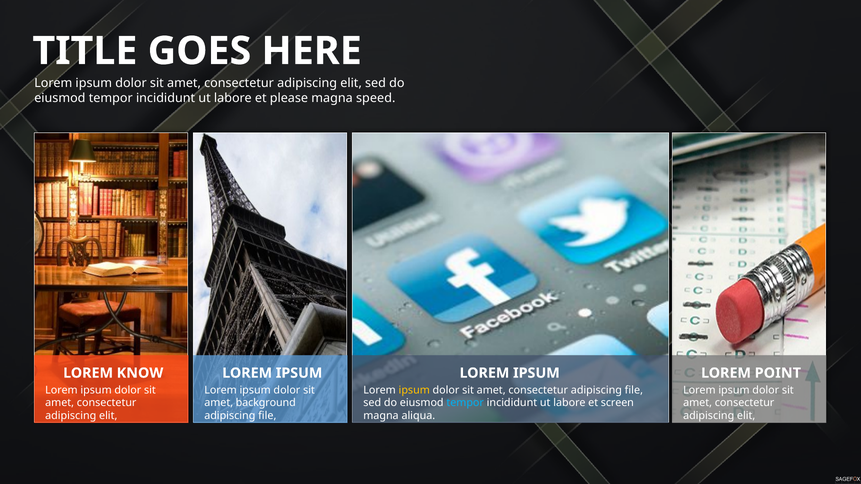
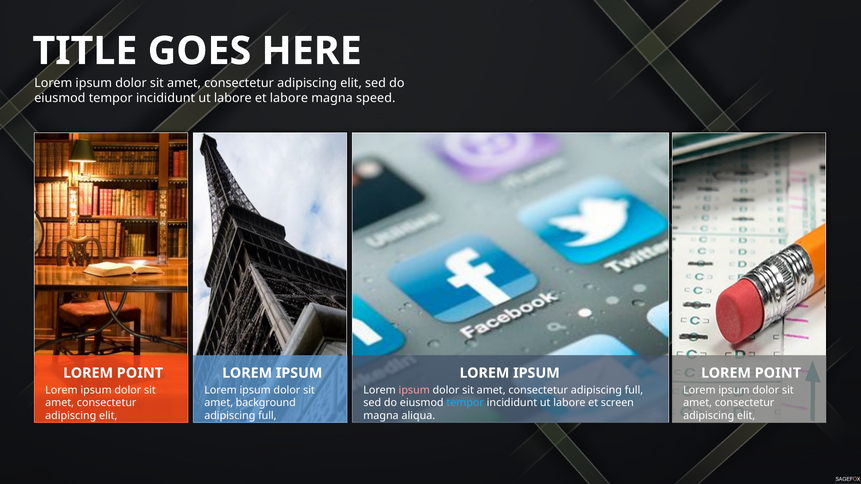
et please: please -> labore
KNOW at (140, 373): KNOW -> POINT
ipsum at (414, 390) colour: yellow -> pink
consectetur adipiscing file: file -> full
file at (267, 416): file -> full
